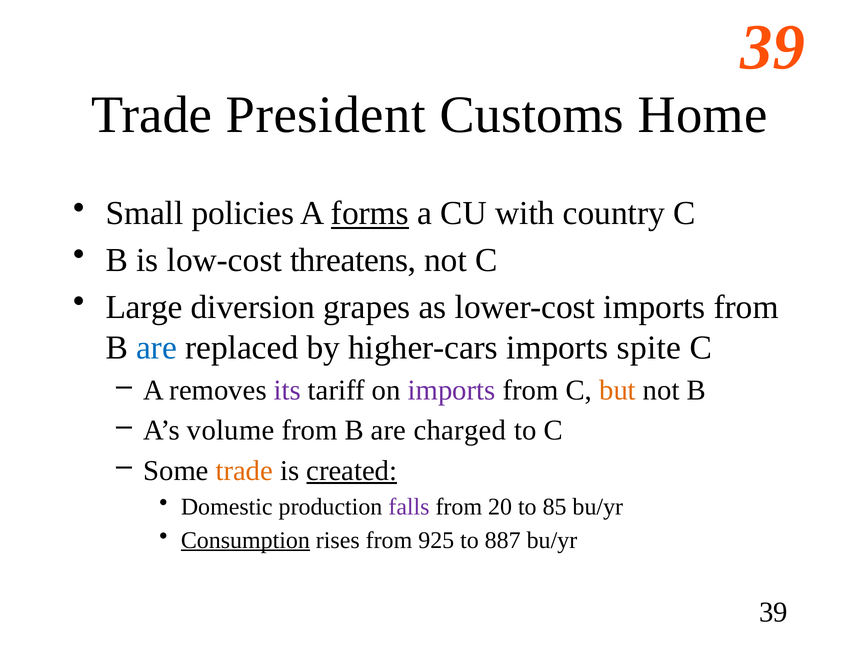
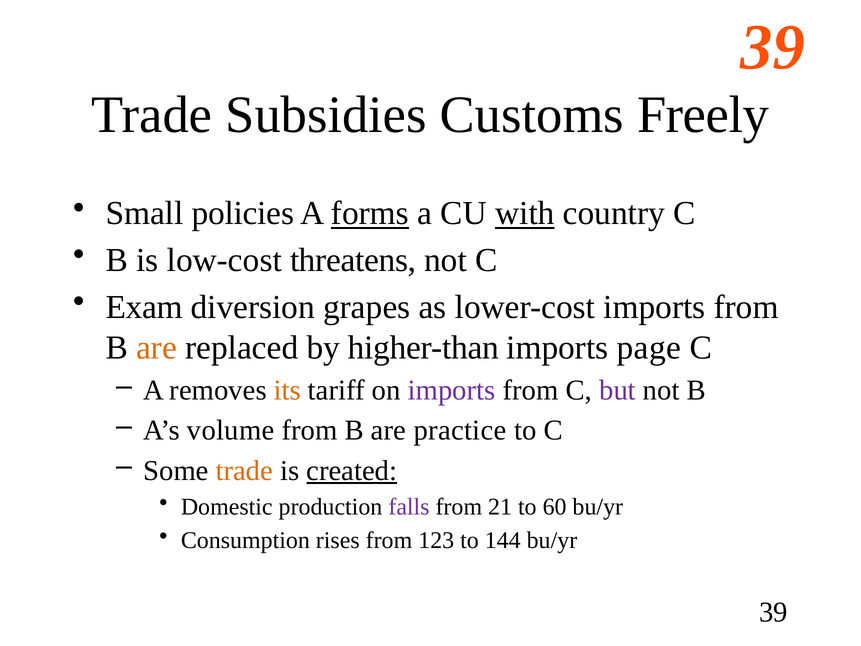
President: President -> Subsidies
Home: Home -> Freely
with underline: none -> present
Large: Large -> Exam
are at (157, 347) colour: blue -> orange
higher-cars: higher-cars -> higher-than
spite: spite -> page
its colour: purple -> orange
but colour: orange -> purple
charged: charged -> practice
20: 20 -> 21
85: 85 -> 60
Consumption underline: present -> none
925: 925 -> 123
887: 887 -> 144
